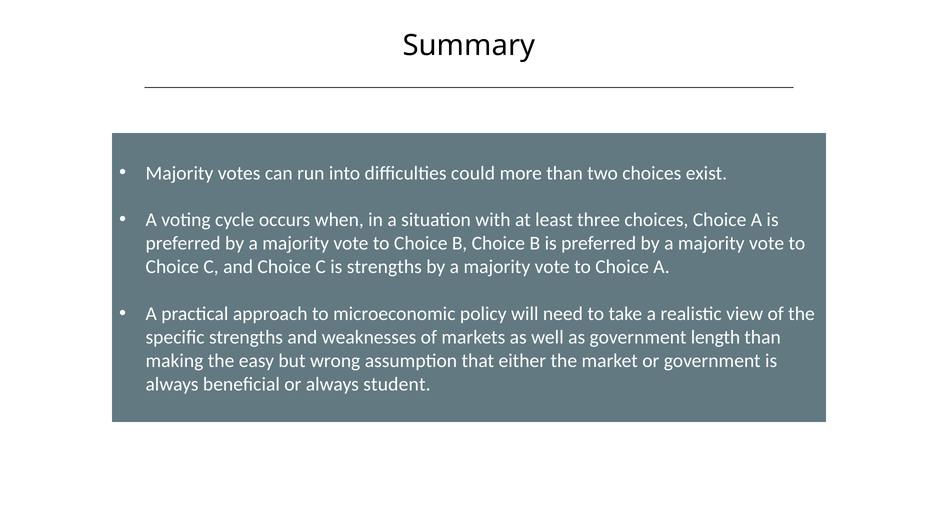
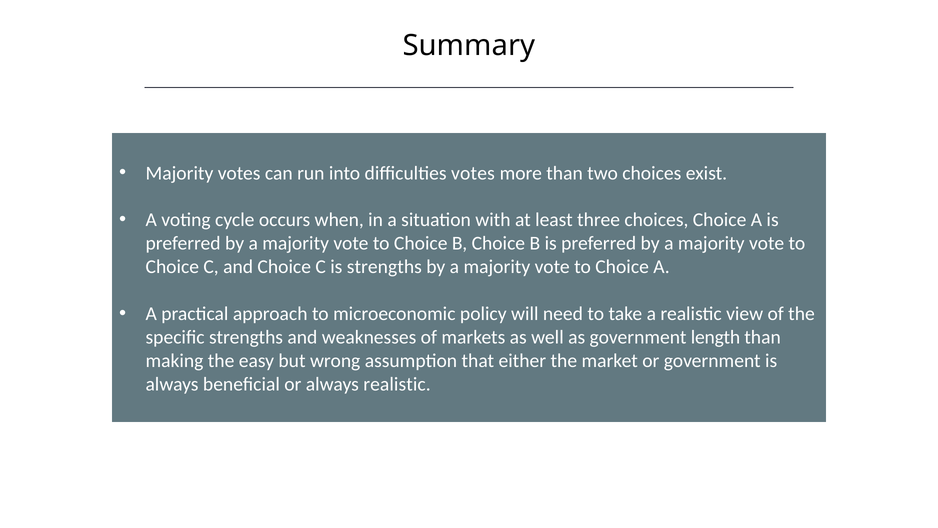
difficulties could: could -> votes
always student: student -> realistic
